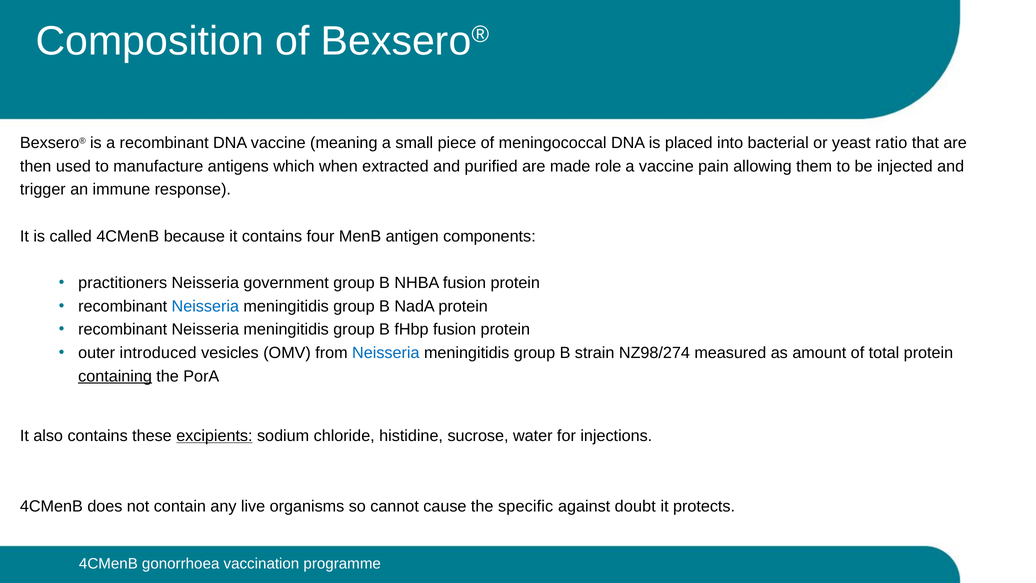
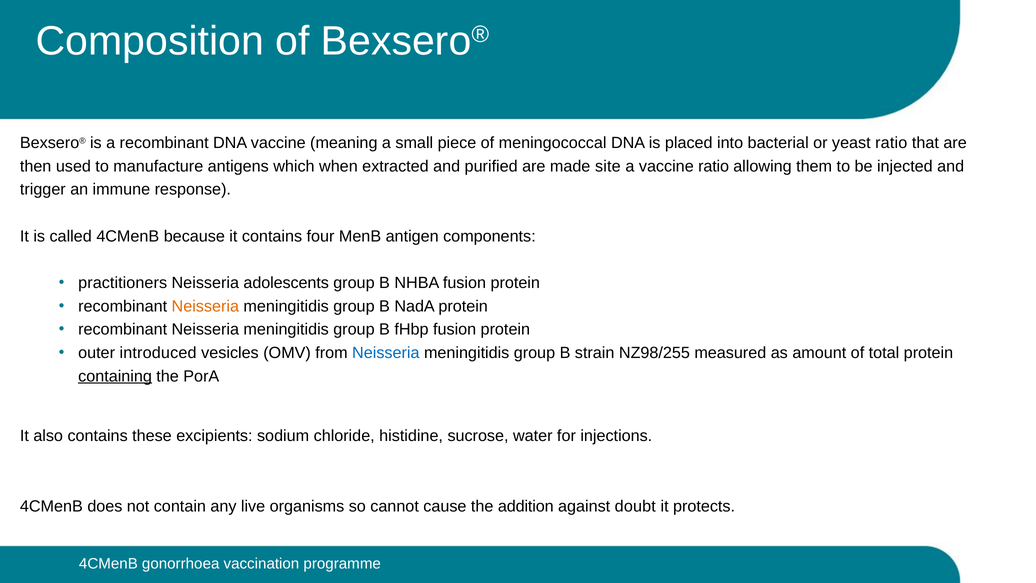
role: role -> site
vaccine pain: pain -> ratio
government: government -> adolescents
Neisseria at (205, 306) colour: blue -> orange
NZ98/274: NZ98/274 -> NZ98/255
excipients underline: present -> none
specific: specific -> addition
